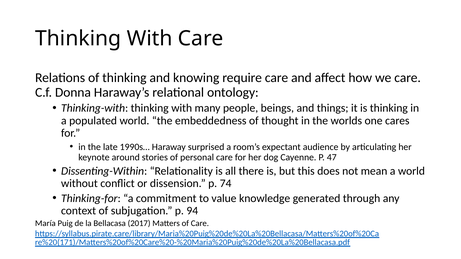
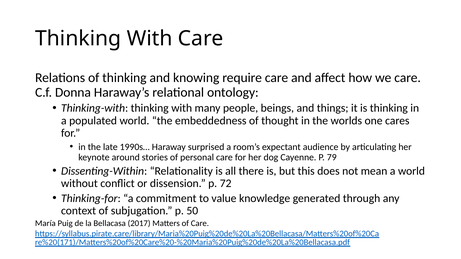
47: 47 -> 79
74: 74 -> 72
94: 94 -> 50
